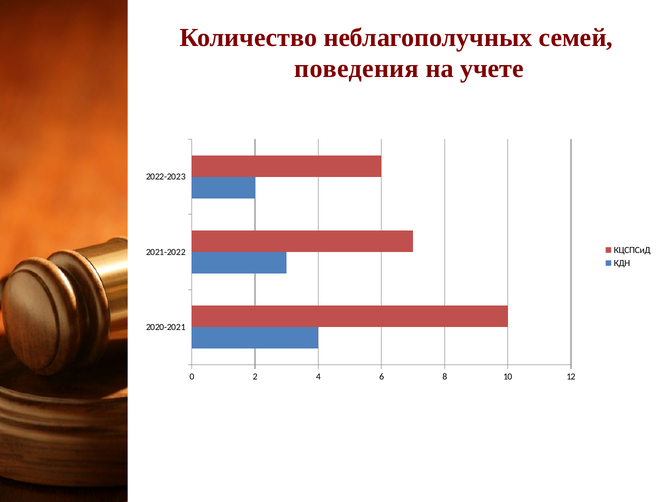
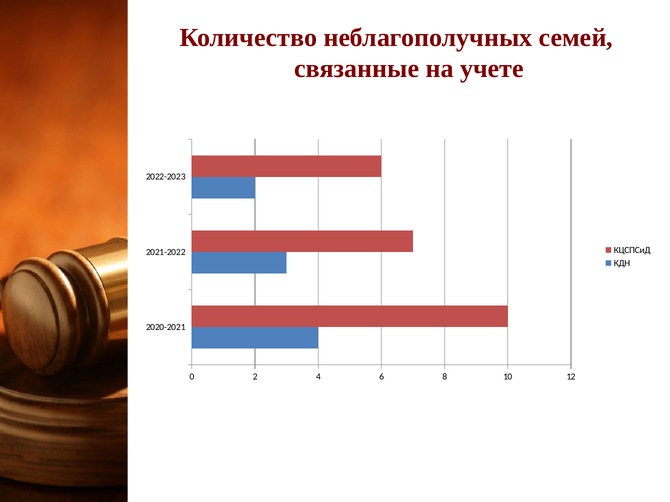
поведения: поведения -> связанные
